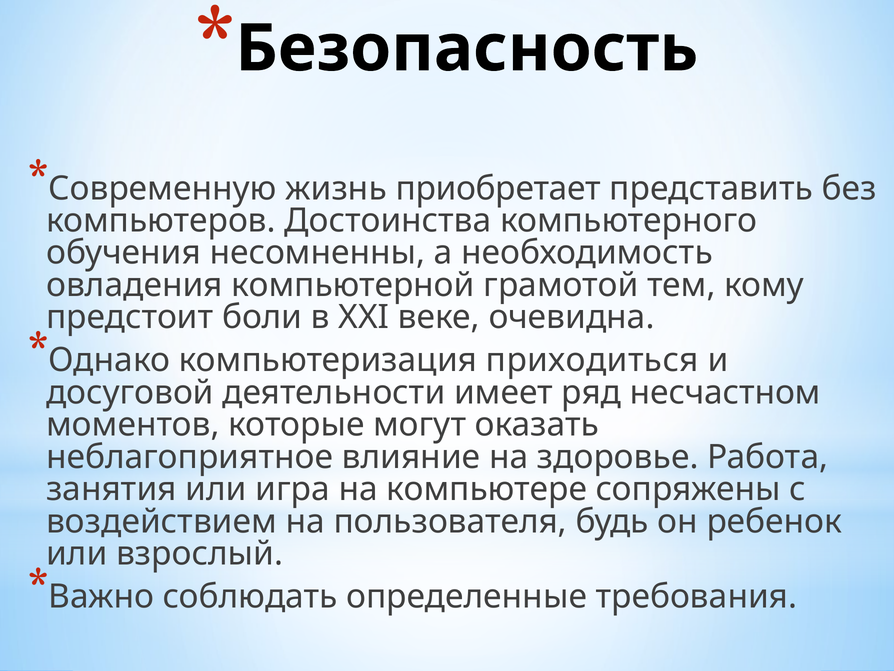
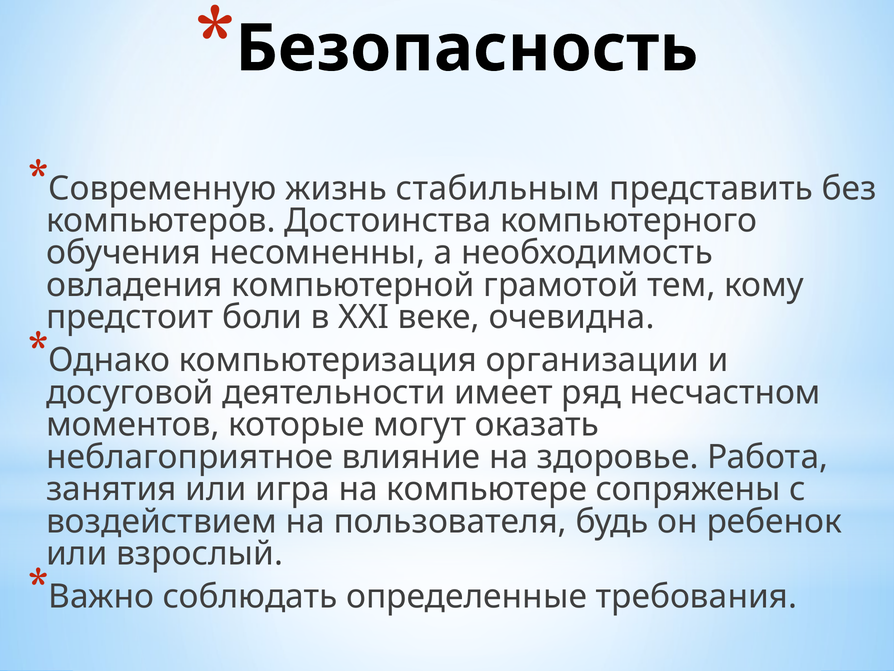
приобретает: приобретает -> стабильным
приходиться: приходиться -> организации
